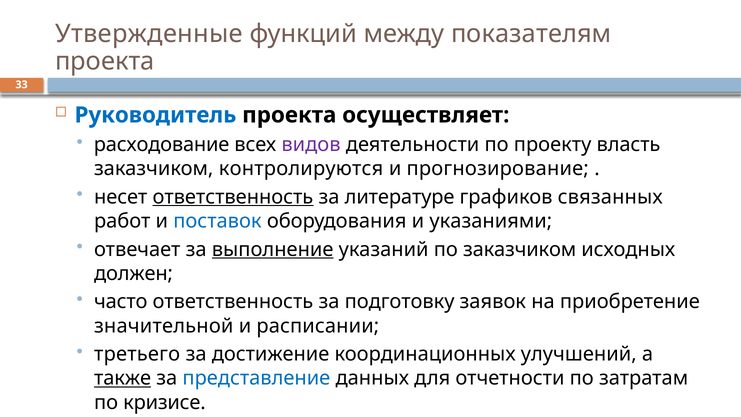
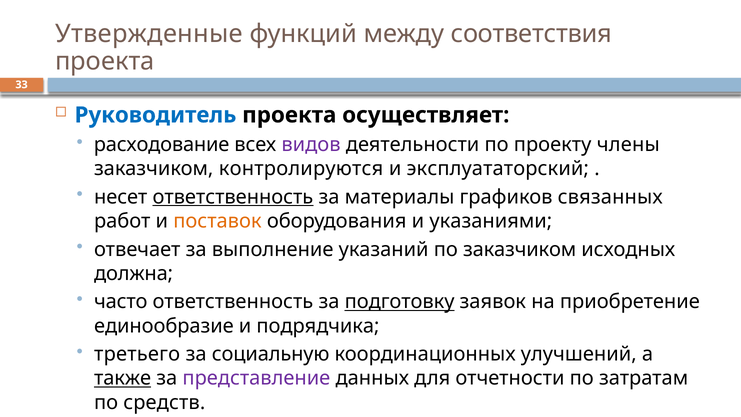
показателям: показателям -> соответствия
власть: власть -> члены
прогнозирование: прогнозирование -> эксплуататорский
литературе: литературе -> материалы
поставок colour: blue -> orange
выполнение underline: present -> none
должен: должен -> должна
подготовку underline: none -> present
значительной: значительной -> единообразие
расписании: расписании -> подрядчика
достижение: достижение -> социальную
представление colour: blue -> purple
кризисе: кризисе -> средств
